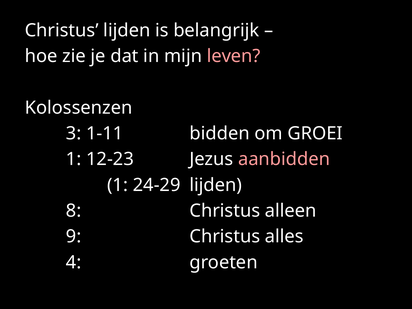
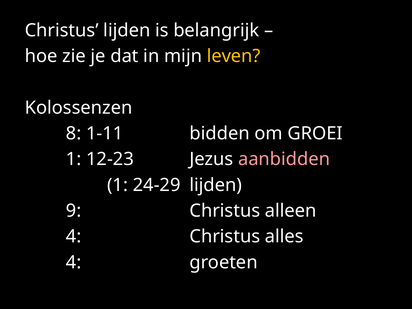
leven colour: pink -> yellow
3: 3 -> 8
8: 8 -> 9
9 at (74, 237): 9 -> 4
